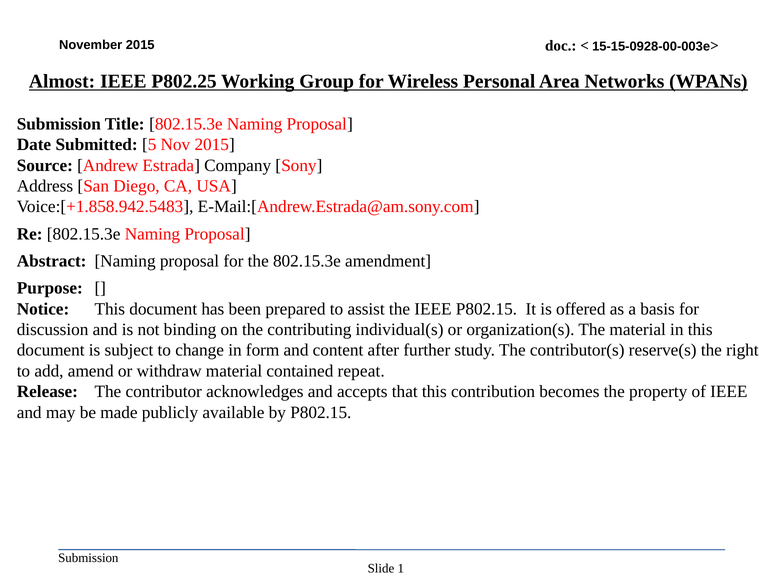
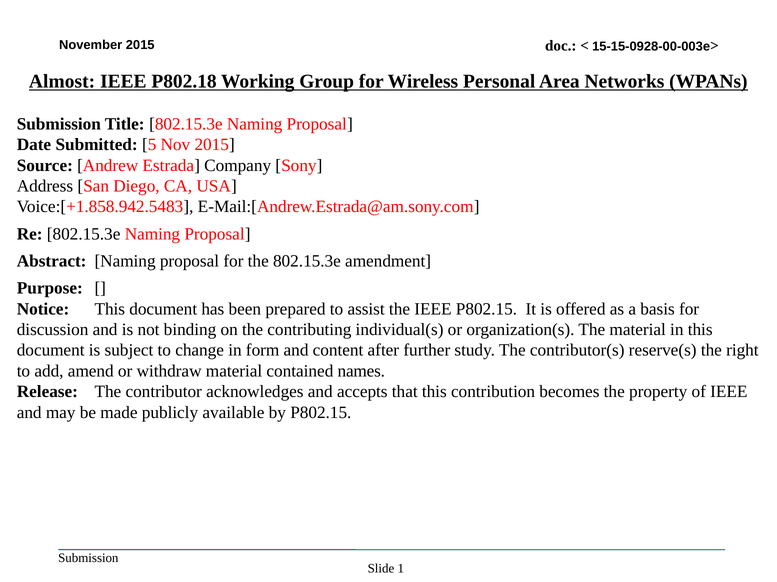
P802.25: P802.25 -> P802.18
repeat: repeat -> names
